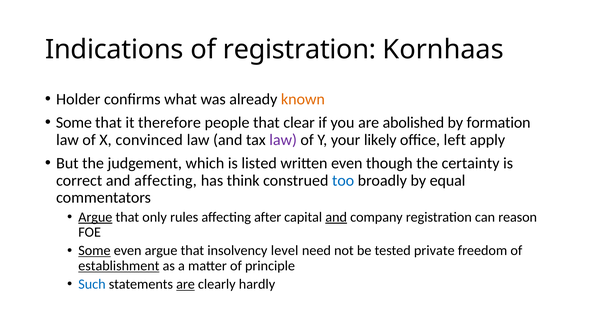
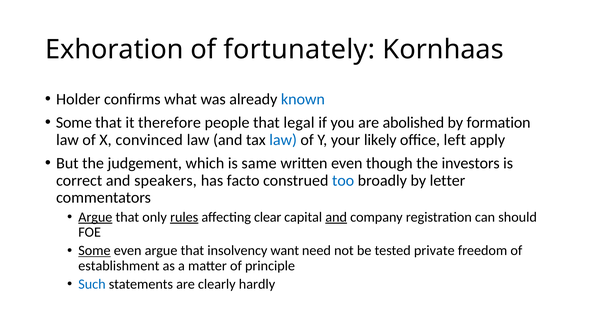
Indications: Indications -> Exhoration
of registration: registration -> fortunately
known colour: orange -> blue
clear: clear -> legal
law at (283, 140) colour: purple -> blue
listed: listed -> same
certainty: certainty -> investors
and affecting: affecting -> speakers
think: think -> facto
equal: equal -> letter
rules underline: none -> present
after: after -> clear
reason: reason -> should
level: level -> want
establishment underline: present -> none
are at (186, 285) underline: present -> none
